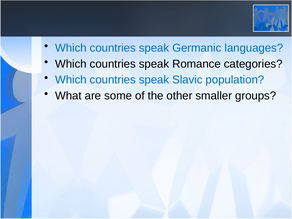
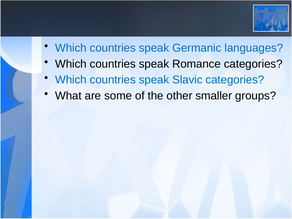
Slavic population: population -> categories
